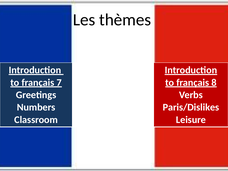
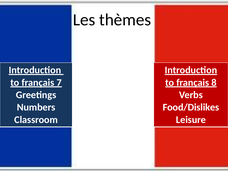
Paris/Dislikes: Paris/Dislikes -> Food/Dislikes
